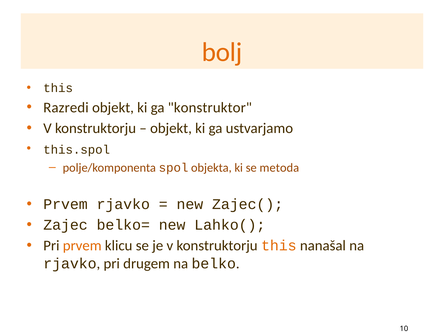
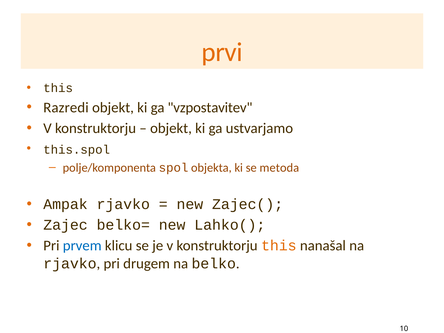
bolj: bolj -> prvi
konstruktor: konstruktor -> vzpostavitev
Prvem at (66, 204): Prvem -> Ampak
prvem at (82, 246) colour: orange -> blue
